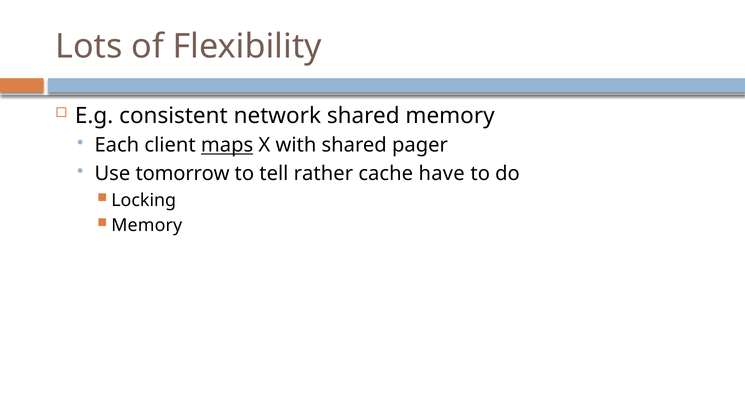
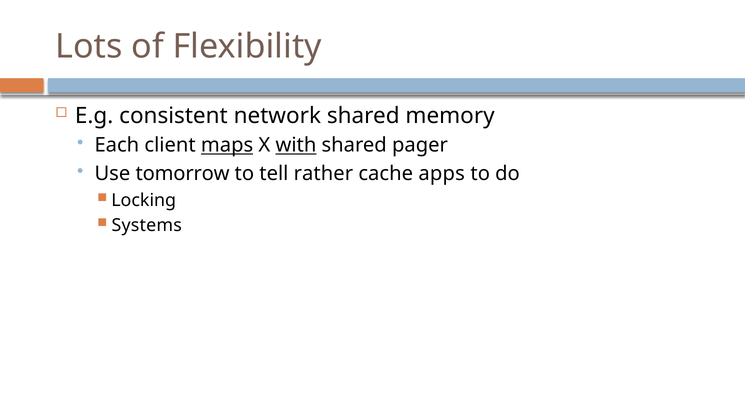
with underline: none -> present
have: have -> apps
Memory at (147, 226): Memory -> Systems
